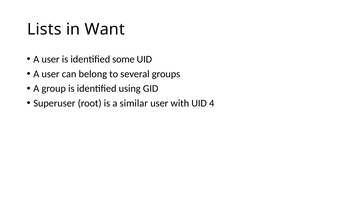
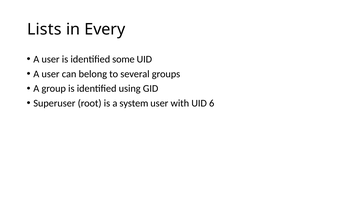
Want: Want -> Every
similar: similar -> system
4: 4 -> 6
